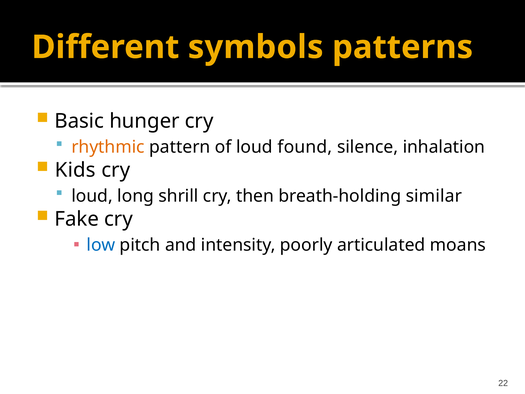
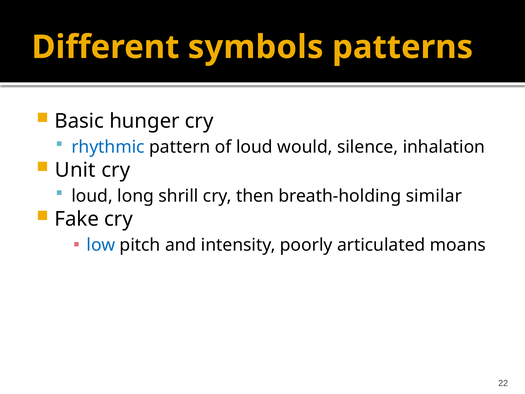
rhythmic colour: orange -> blue
found: found -> would
Kids: Kids -> Unit
